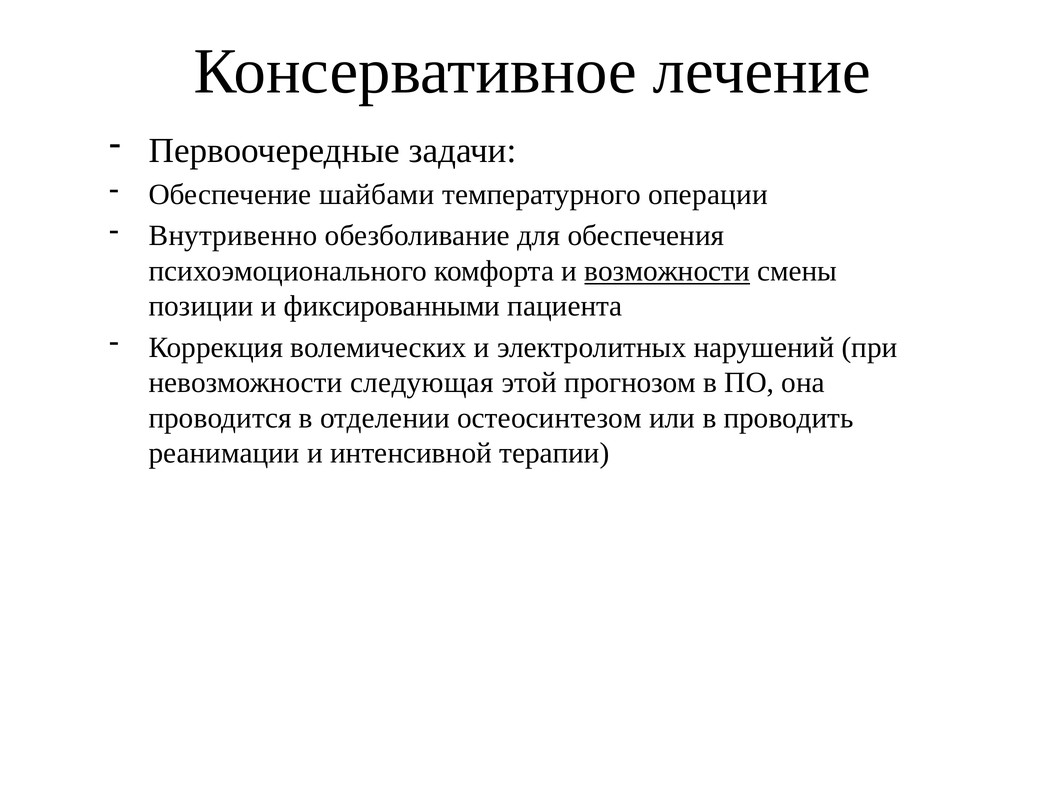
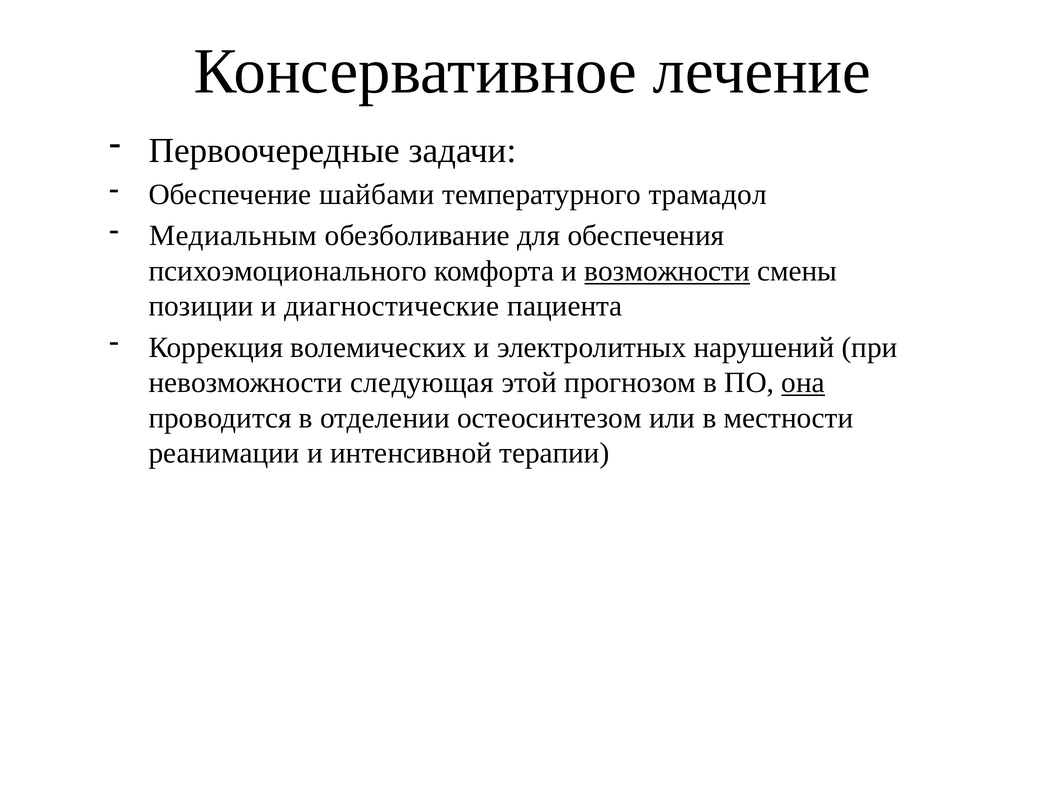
операции: операции -> трамадол
Внутривенно: Внутривенно -> Медиальным
фиксированными: фиксированными -> диагностические
она underline: none -> present
проводить: проводить -> местности
